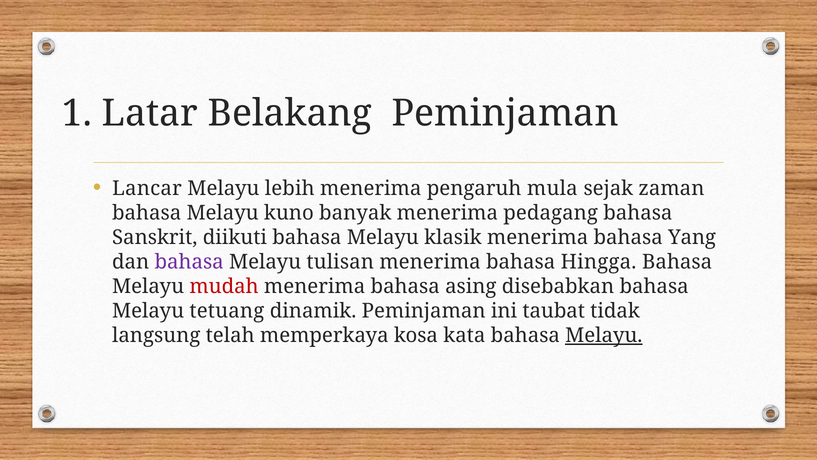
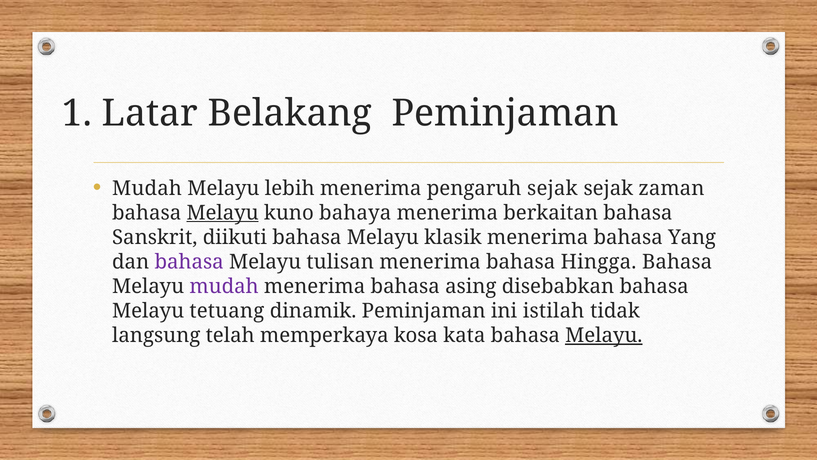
Lancar at (147, 188): Lancar -> Mudah
pengaruh mula: mula -> sejak
Melayu at (223, 213) underline: none -> present
banyak: banyak -> bahaya
pedagang: pedagang -> berkaitan
mudah at (224, 286) colour: red -> purple
taubat: taubat -> istilah
